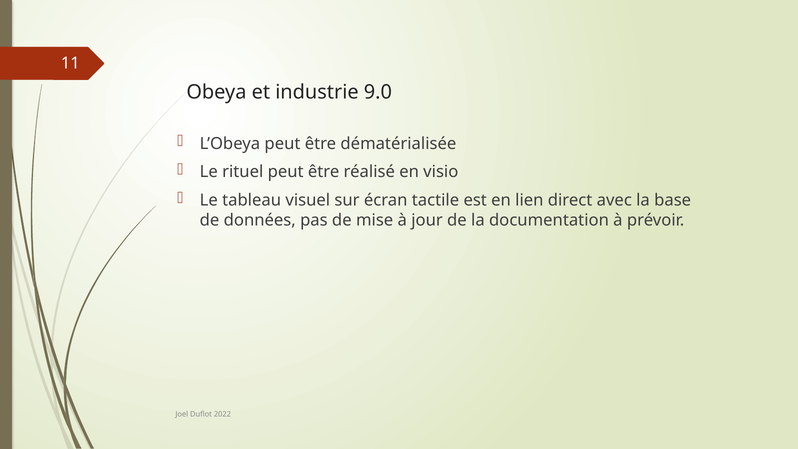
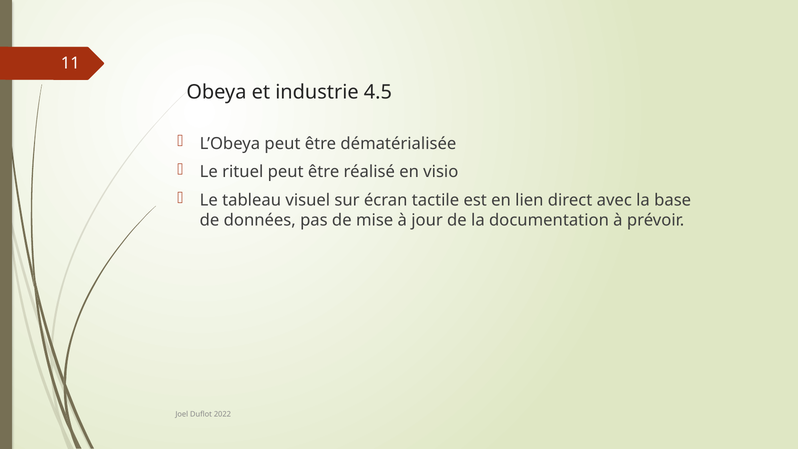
9.0: 9.0 -> 4.5
